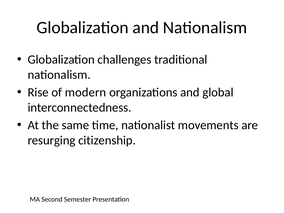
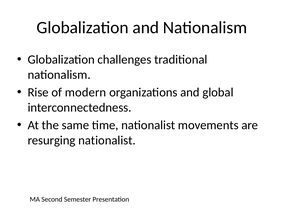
resurging citizenship: citizenship -> nationalist
